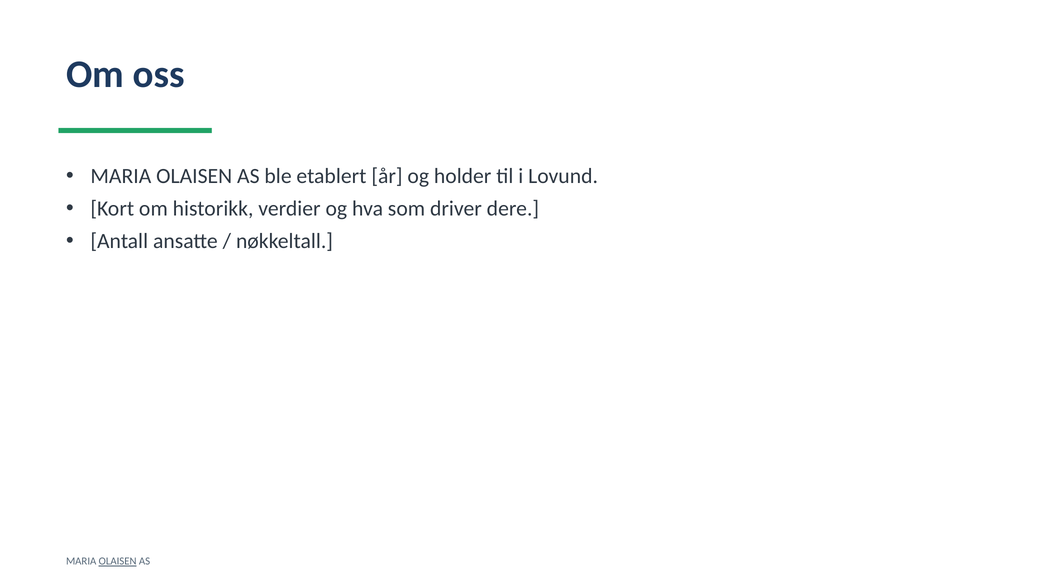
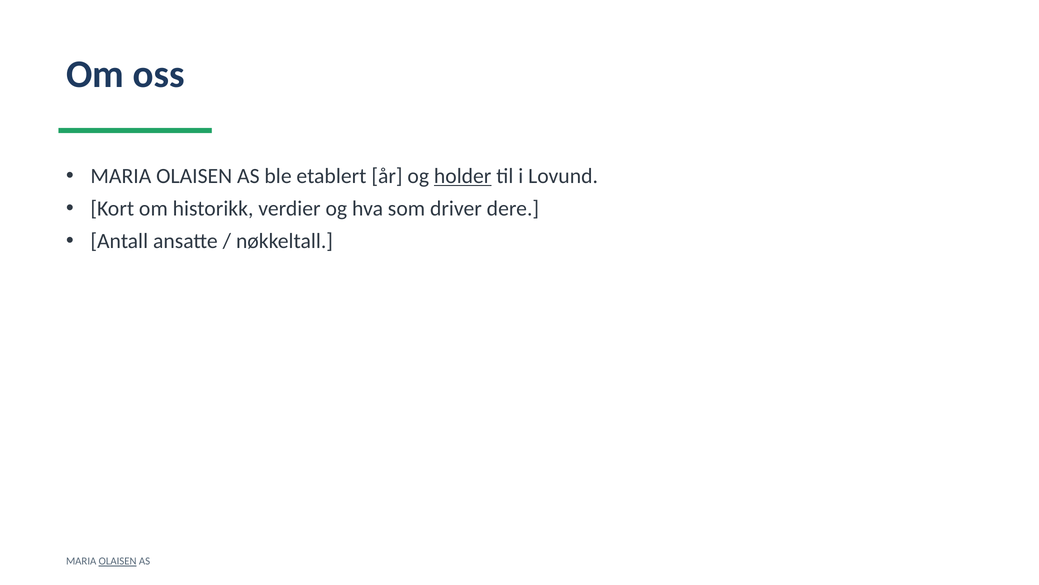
holder underline: none -> present
